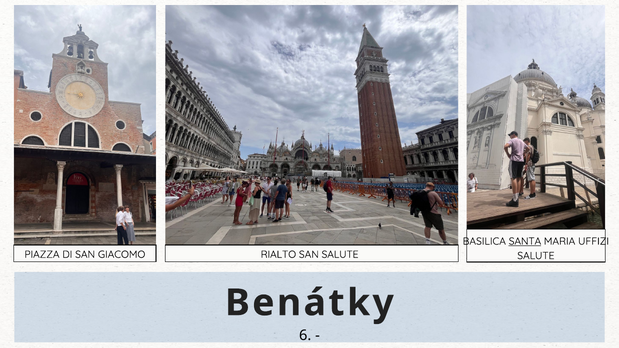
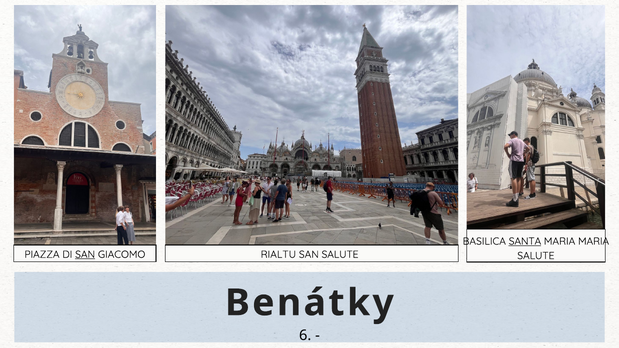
MARIA UFFIZI: UFFIZI -> MARIA
SAN at (85, 255) underline: none -> present
RIALTO: RIALTO -> RIALTU
